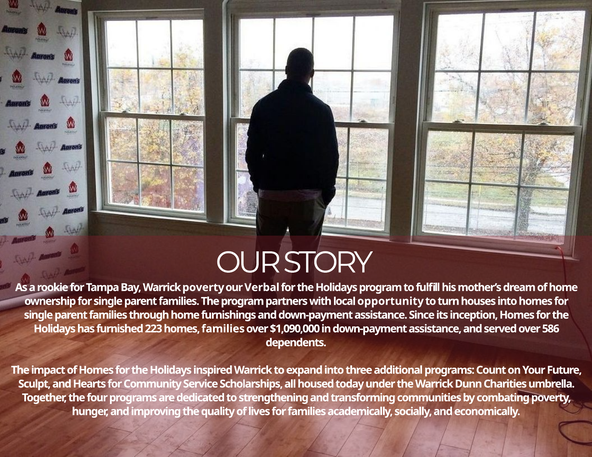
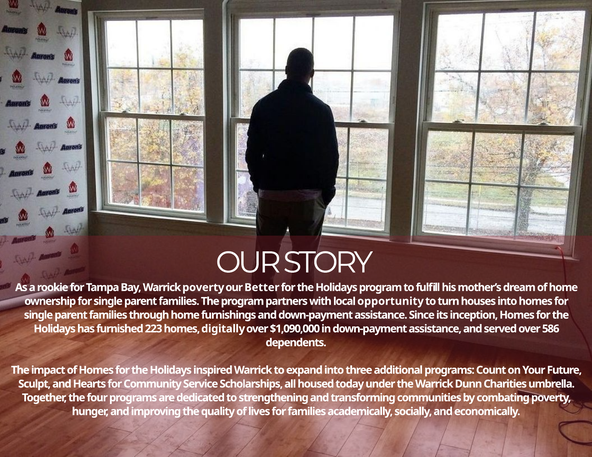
Verbal: Verbal -> Better
homes families: families -> digitally
